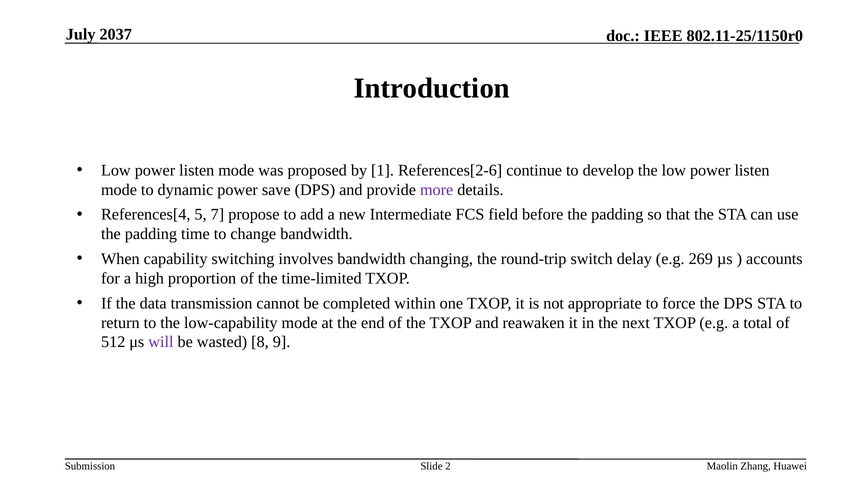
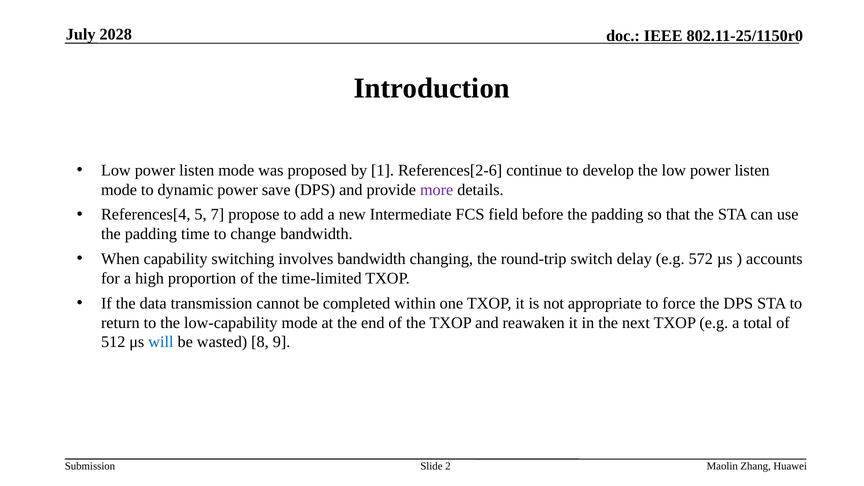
2037: 2037 -> 2028
269: 269 -> 572
will colour: purple -> blue
